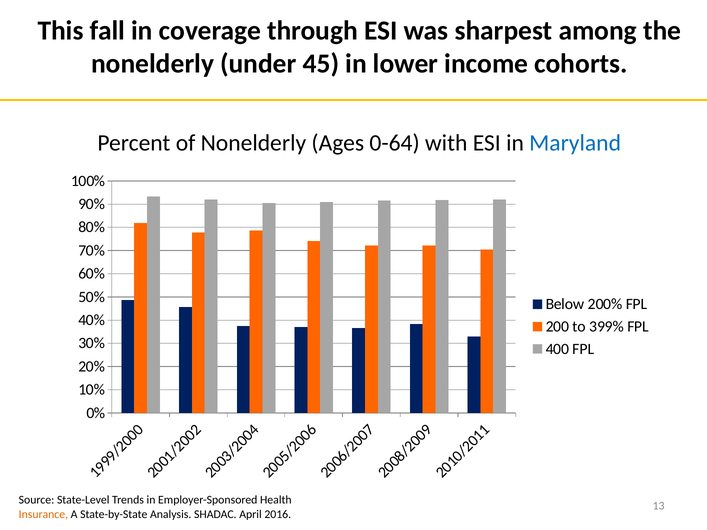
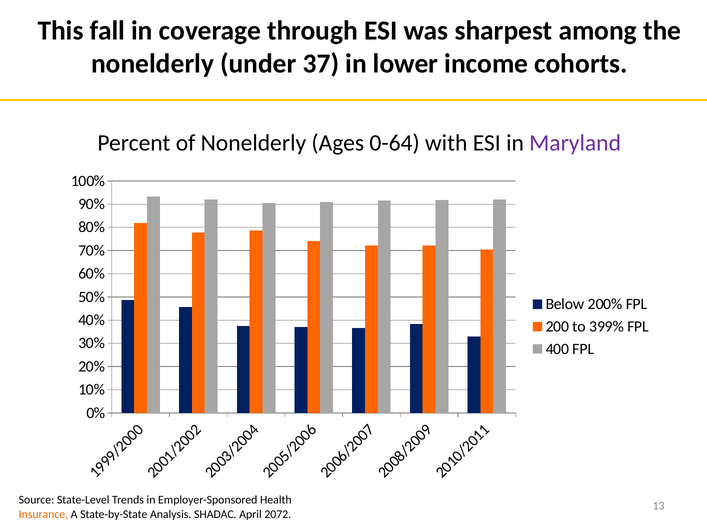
45: 45 -> 37
Maryland colour: blue -> purple
2016: 2016 -> 2072
